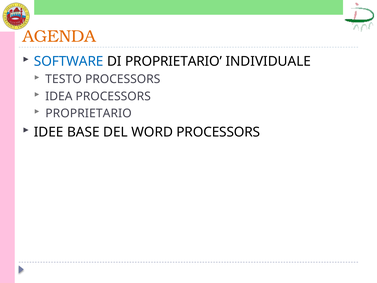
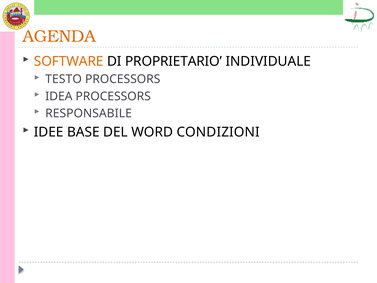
SOFTWARE colour: blue -> orange
PROPRIETARIO at (89, 113): PROPRIETARIO -> RESPONSABILE
WORD PROCESSORS: PROCESSORS -> CONDIZIONI
